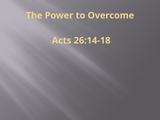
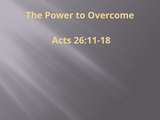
26:14-18: 26:14-18 -> 26:11-18
